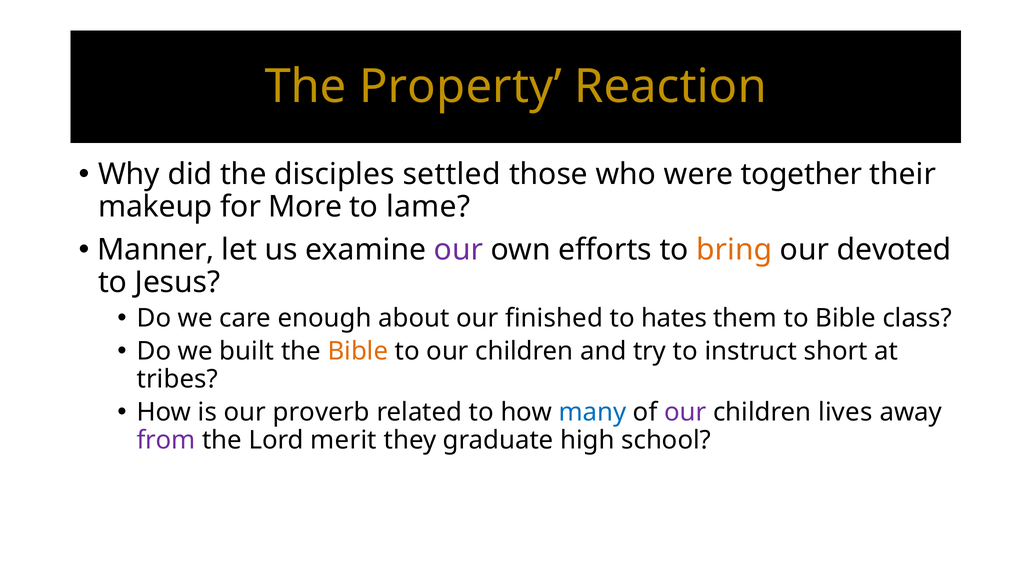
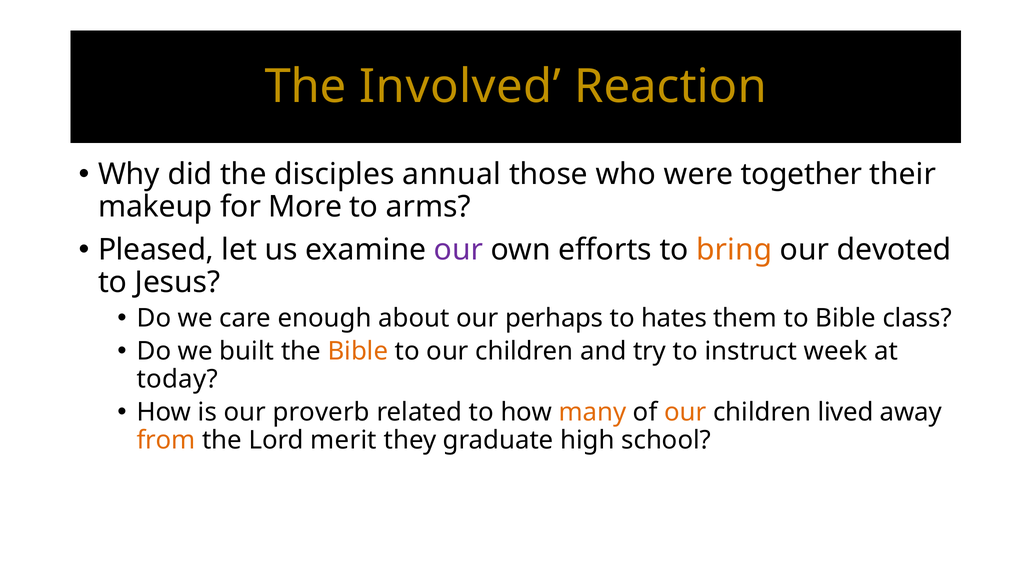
Property: Property -> Involved
settled: settled -> annual
lame: lame -> arms
Manner: Manner -> Pleased
finished: finished -> perhaps
short: short -> week
tribes: tribes -> today
many colour: blue -> orange
our at (685, 413) colour: purple -> orange
lives: lives -> lived
from colour: purple -> orange
